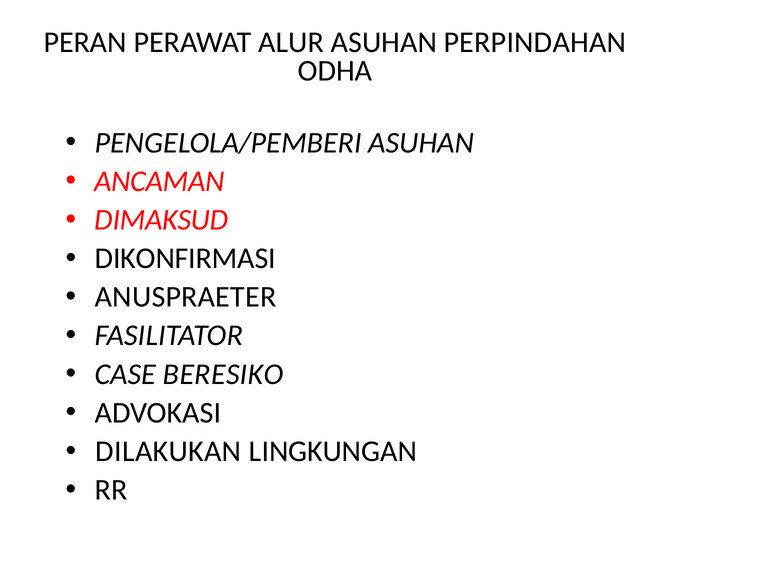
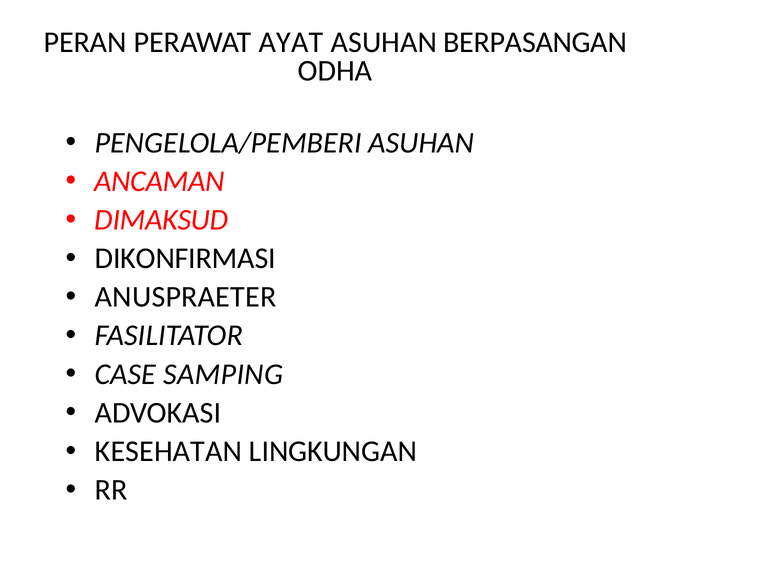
ALUR: ALUR -> AYAT
PERPINDAHAN: PERPINDAHAN -> BERPASANGAN
BERESIKO: BERESIKO -> SAMPING
DILAKUKAN: DILAKUKAN -> KESEHATAN
